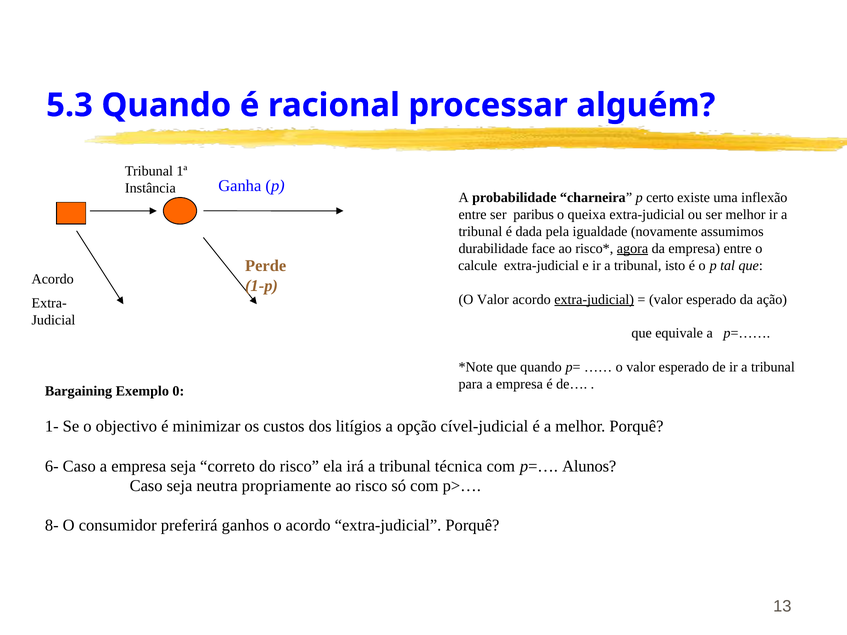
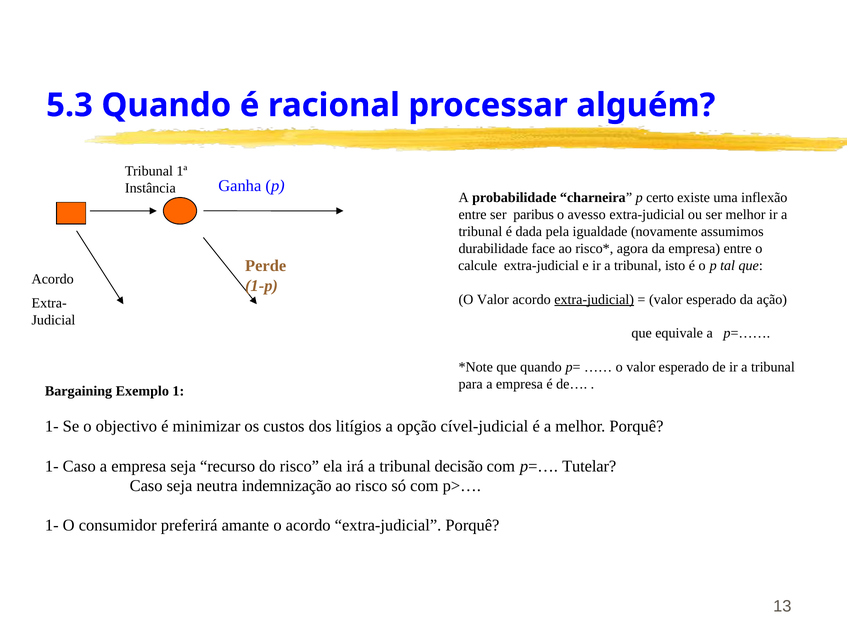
queixa: queixa -> avesso
agora underline: present -> none
0: 0 -> 1
6- at (52, 466): 6- -> 1-
correto: correto -> recurso
técnica: técnica -> decisão
Alunos: Alunos -> Tutelar
propriamente: propriamente -> indemnização
8- at (52, 526): 8- -> 1-
ganhos: ganhos -> amante
